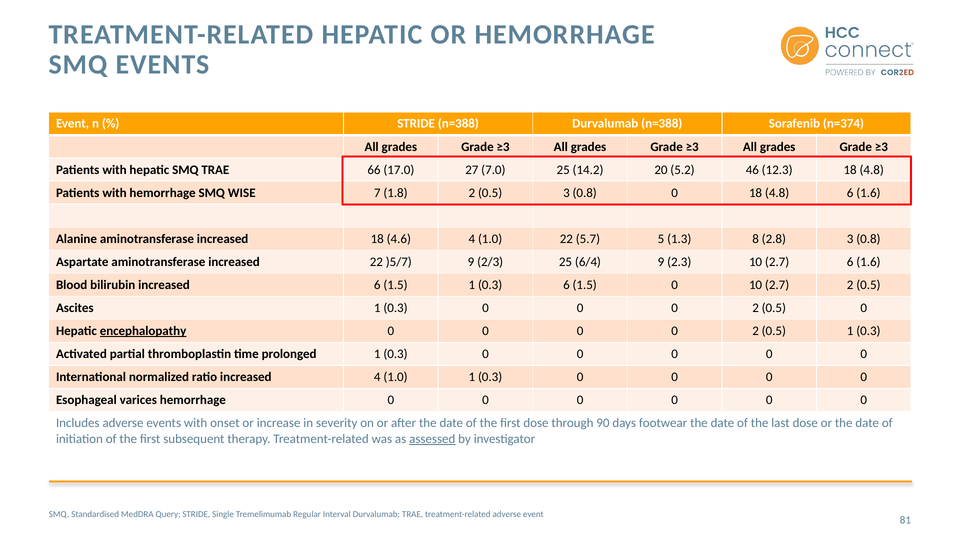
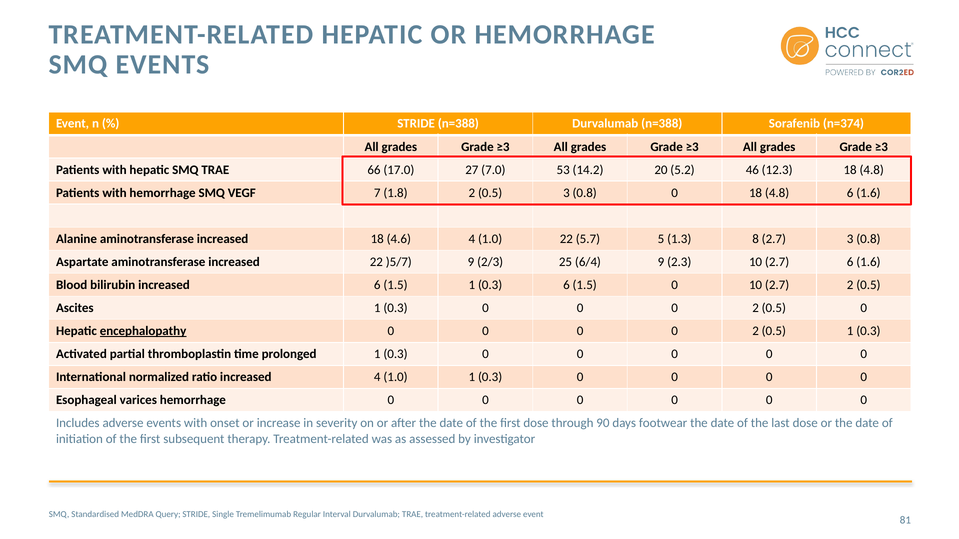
7.0 25: 25 -> 53
WISE: WISE -> VEGF
8 2.8: 2.8 -> 2.7
assessed underline: present -> none
